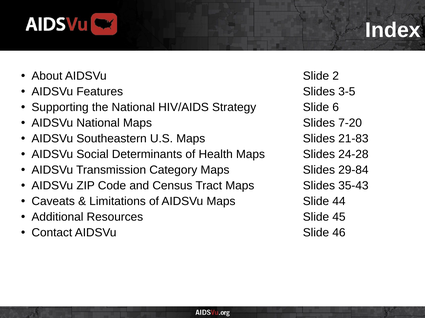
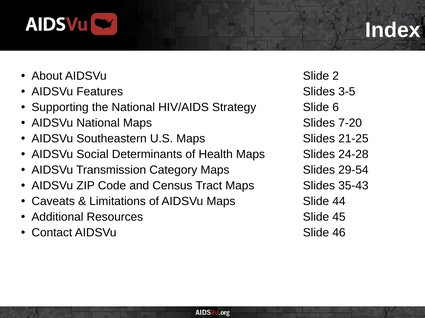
21-83: 21-83 -> 21-25
29-84: 29-84 -> 29-54
